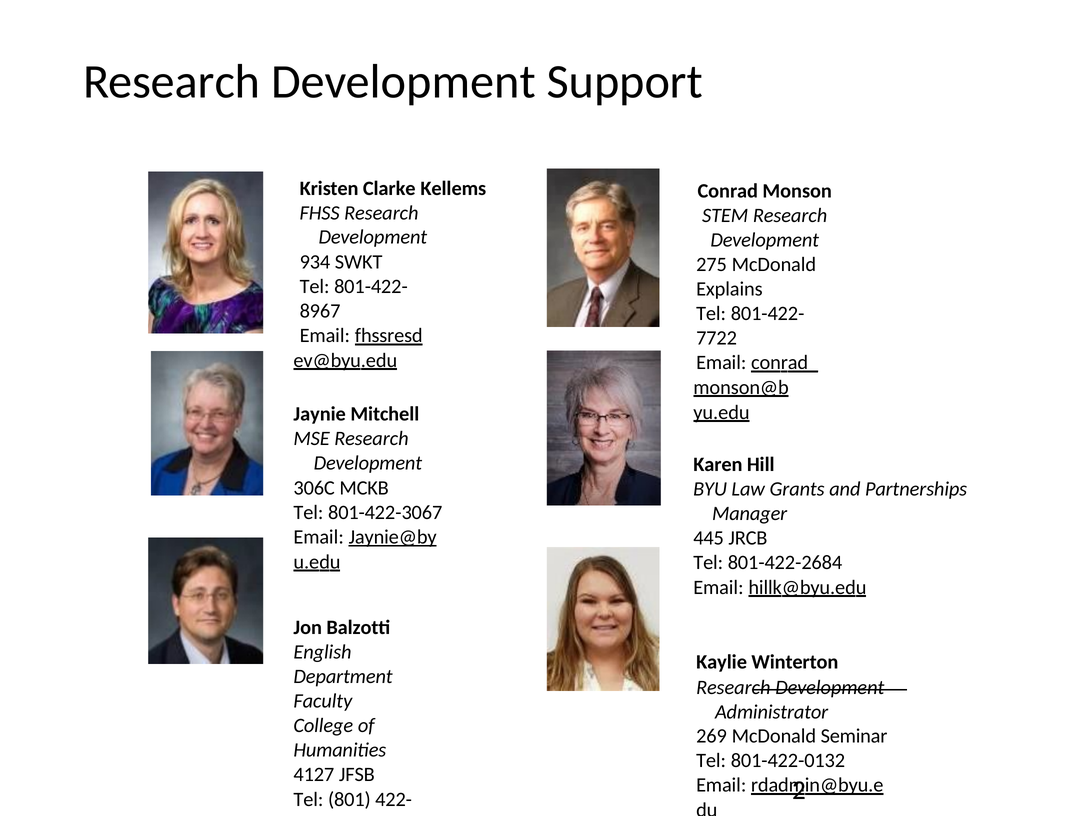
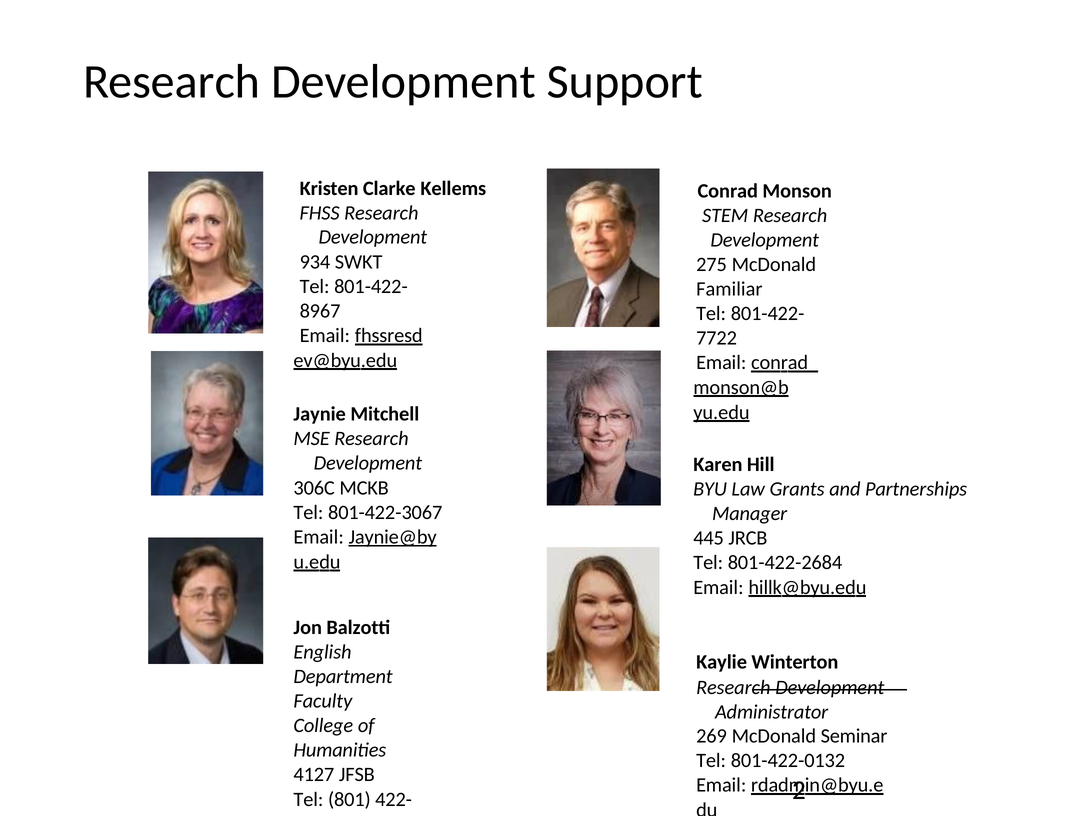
Explains: Explains -> Familiar
